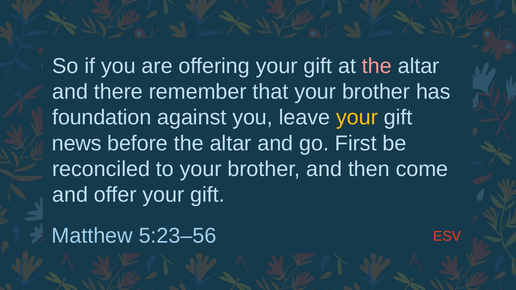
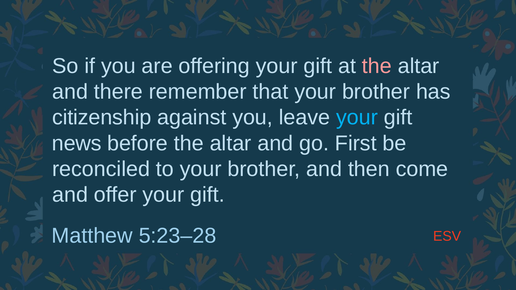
foundation: foundation -> citizenship
your at (357, 118) colour: yellow -> light blue
5:23–56: 5:23–56 -> 5:23–28
